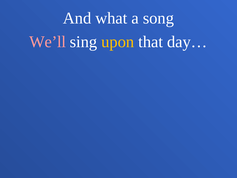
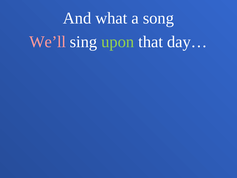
upon colour: yellow -> light green
